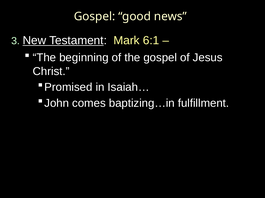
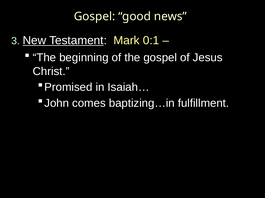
6:1: 6:1 -> 0:1
